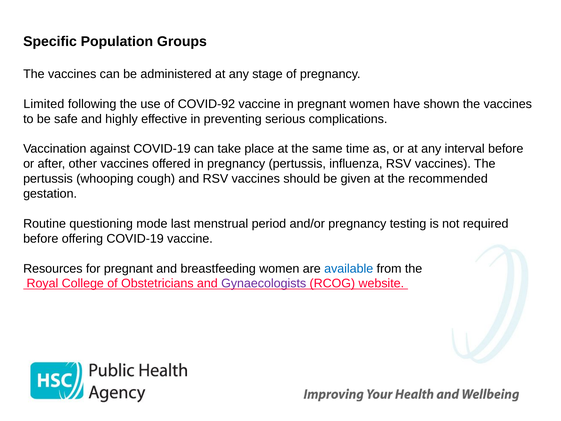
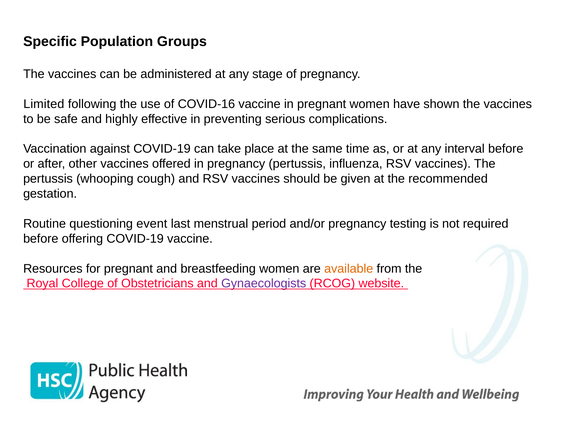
COVID-92: COVID-92 -> COVID-16
mode: mode -> event
available colour: blue -> orange
